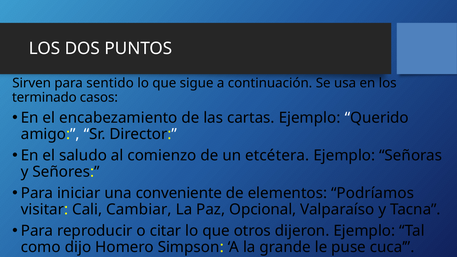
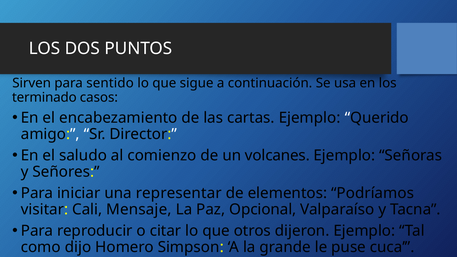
etcétera: etcétera -> volcanes
conveniente: conveniente -> representar
Cambiar: Cambiar -> Mensaje
